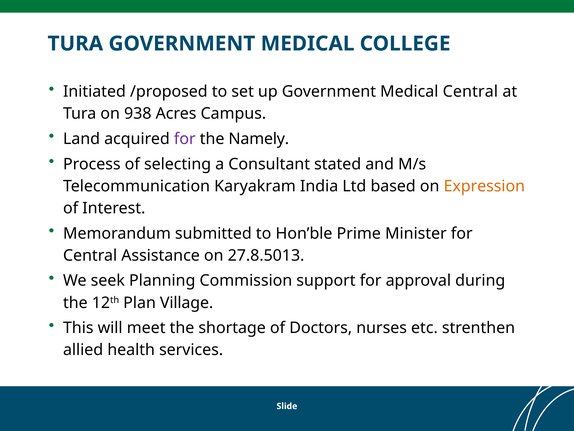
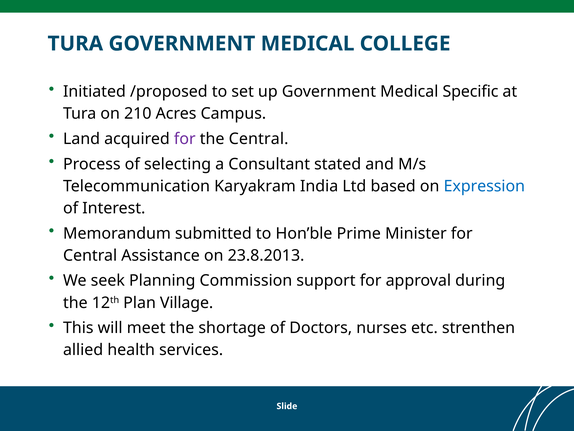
Medical Central: Central -> Specific
938: 938 -> 210
the Namely: Namely -> Central
Expression colour: orange -> blue
27.8.5013: 27.8.5013 -> 23.8.2013
